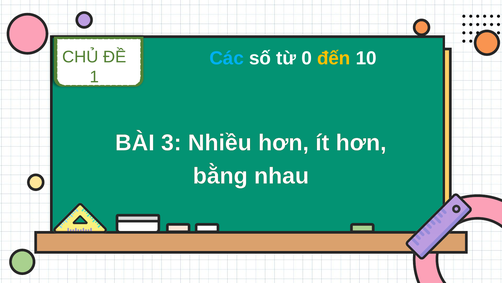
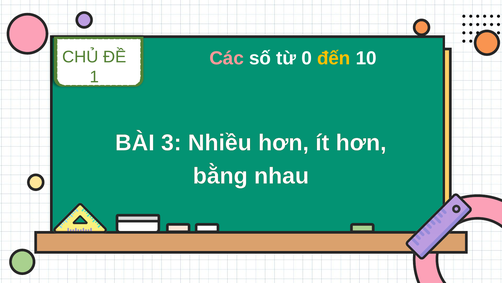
Các colour: light blue -> pink
